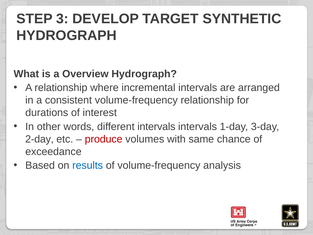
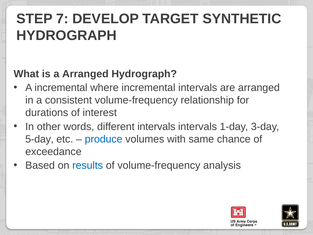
3: 3 -> 7
a Overview: Overview -> Arranged
A relationship: relationship -> incremental
2-day: 2-day -> 5-day
produce colour: red -> blue
